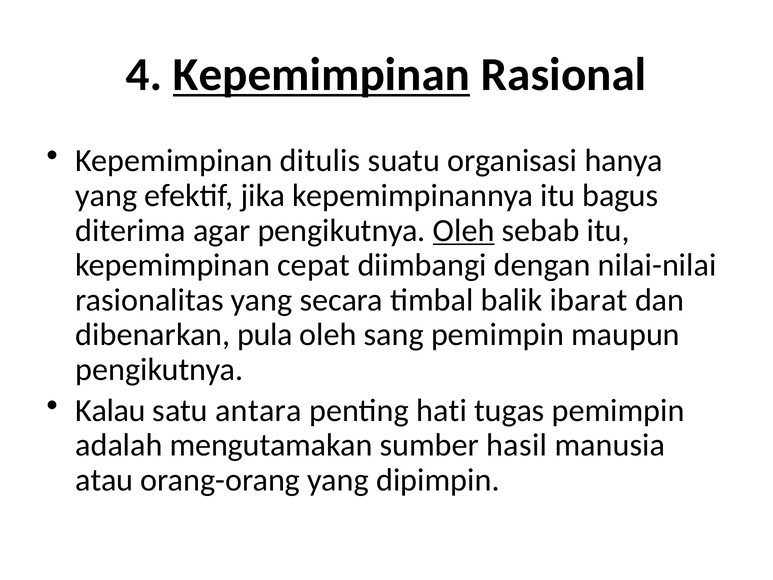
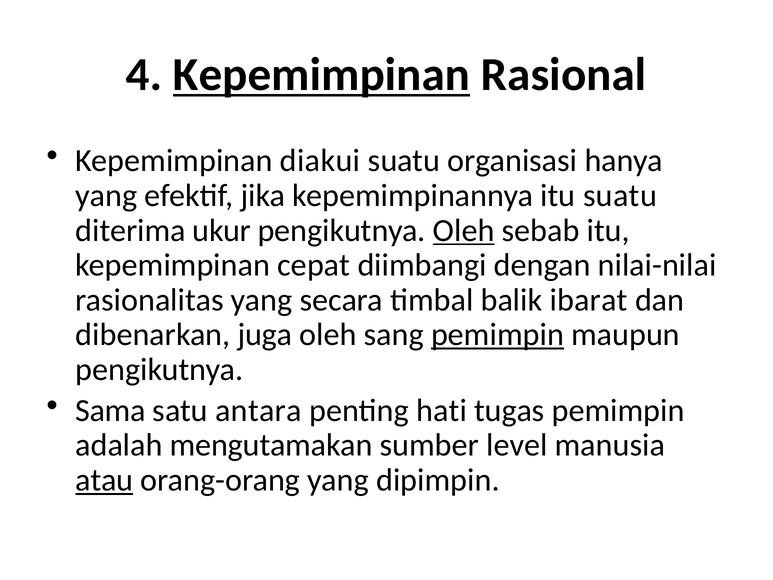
ditulis: ditulis -> diakui
itu bagus: bagus -> suatu
agar: agar -> ukur
pula: pula -> juga
pemimpin at (497, 335) underline: none -> present
Kalau: Kalau -> Sama
hasil: hasil -> level
atau underline: none -> present
